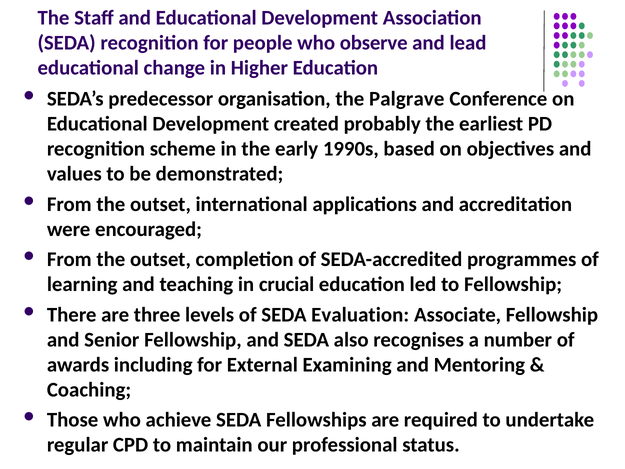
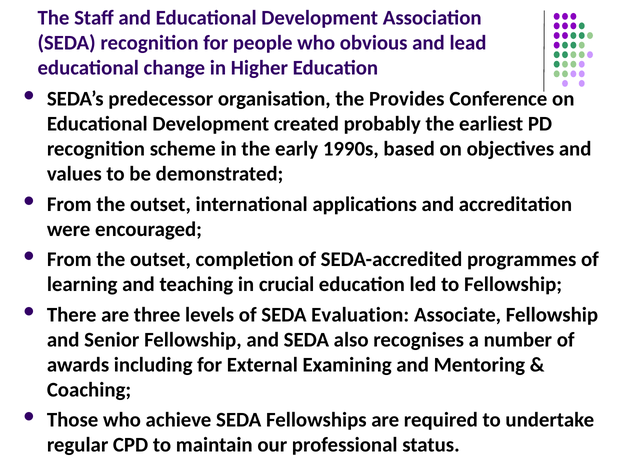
observe: observe -> obvious
Palgrave: Palgrave -> Provides
